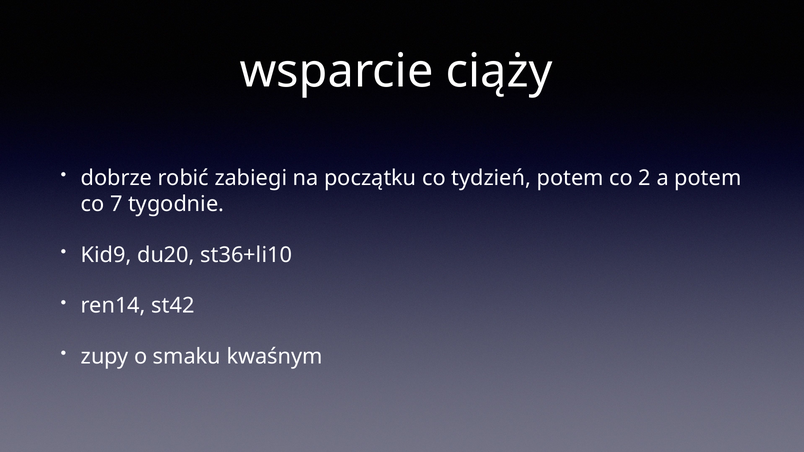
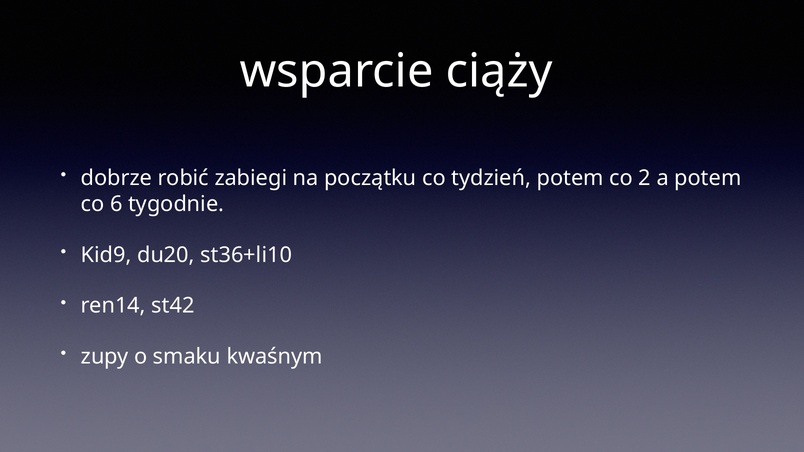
7: 7 -> 6
